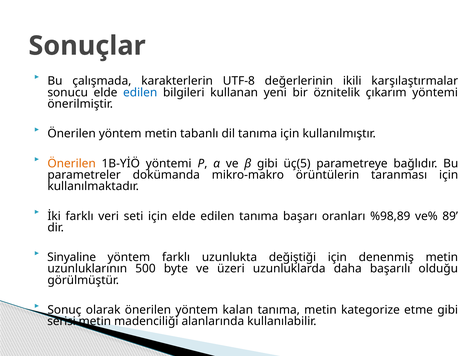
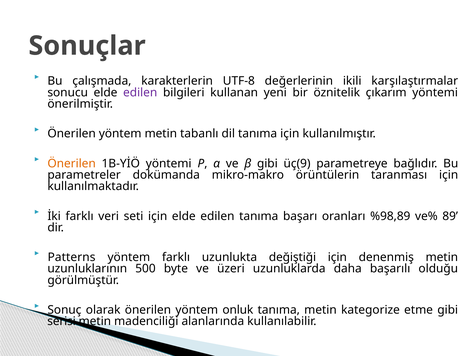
edilen at (140, 92) colour: blue -> purple
üç(5: üç(5 -> üç(9
Sinyaline: Sinyaline -> Patterns
kalan: kalan -> onluk
